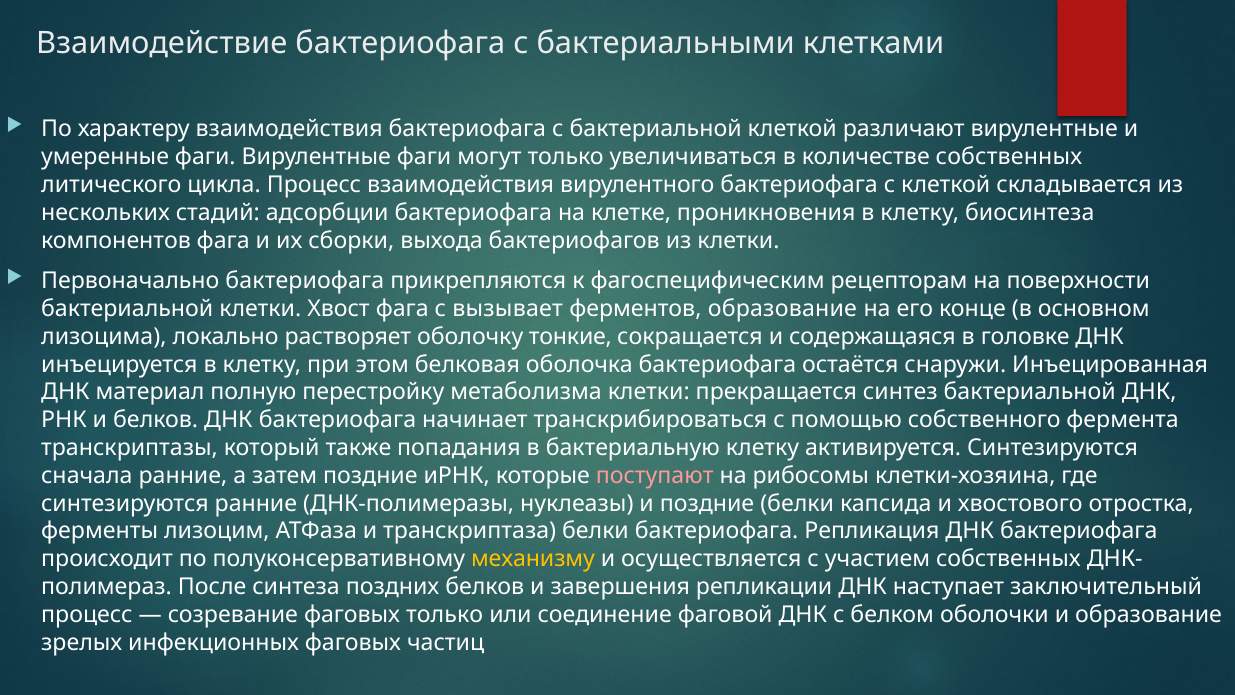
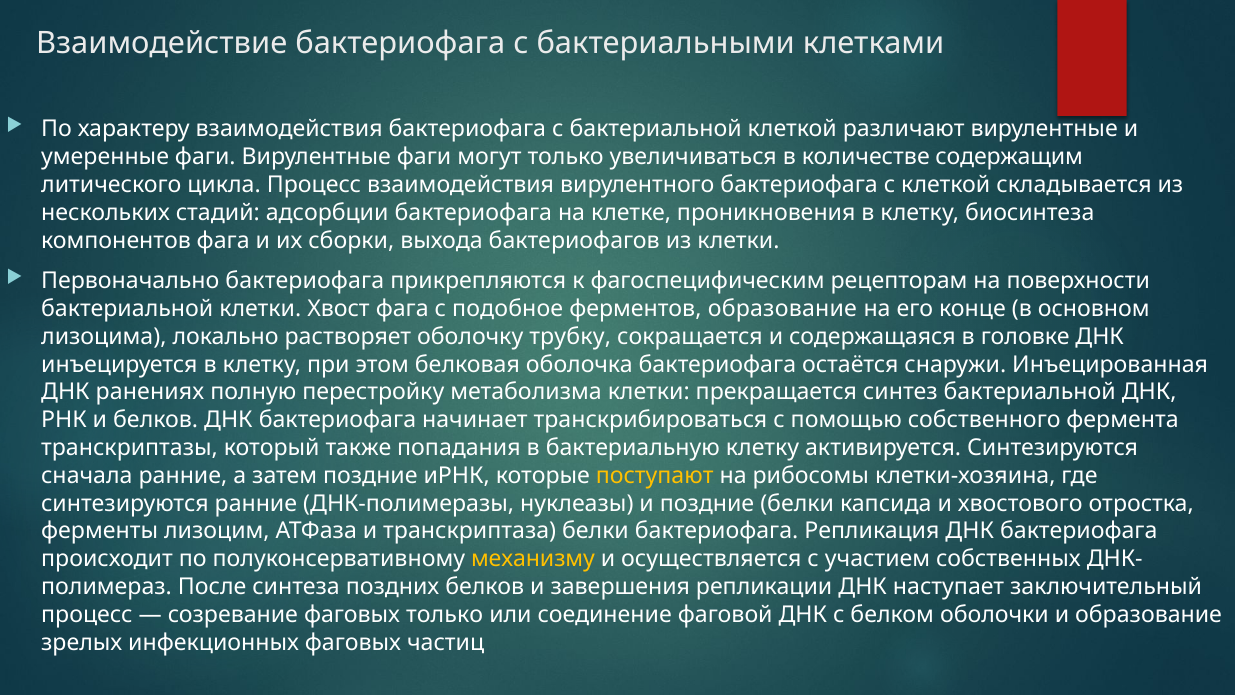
количестве собственных: собственных -> содержащим
вызывает: вызывает -> подобное
тонкие: тонкие -> трубку
материал: материал -> ранениях
поступают colour: pink -> yellow
